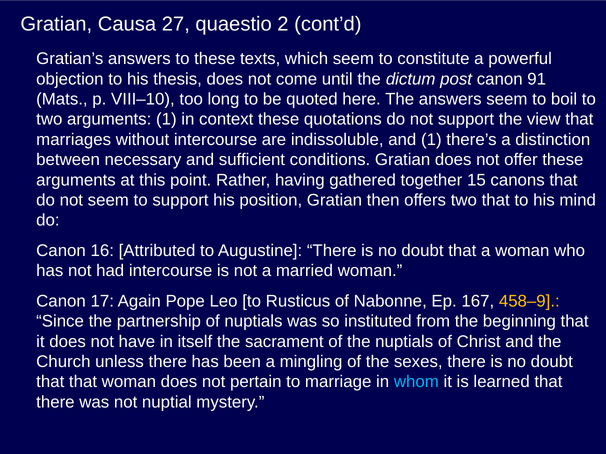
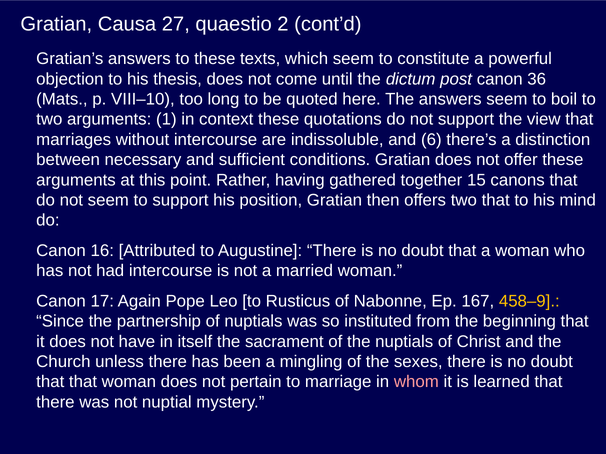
91: 91 -> 36
and 1: 1 -> 6
whom colour: light blue -> pink
